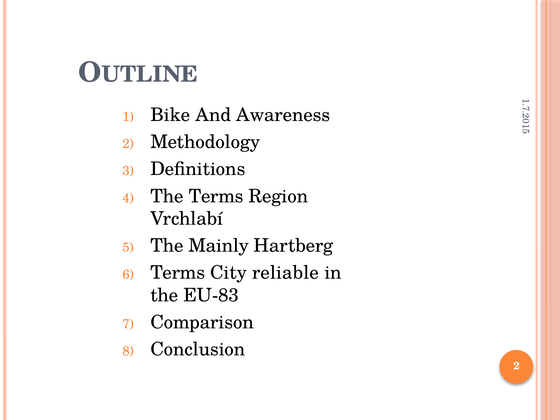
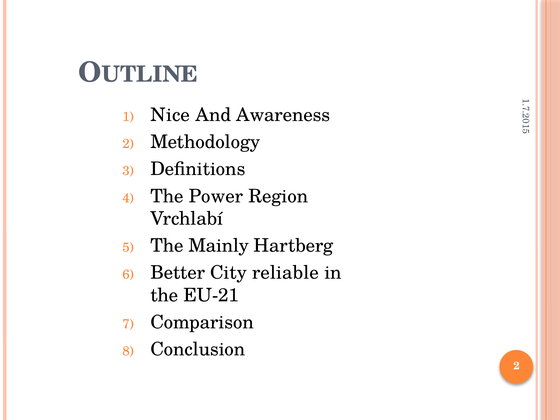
Bike: Bike -> Nice
The Terms: Terms -> Power
Terms at (178, 273): Terms -> Better
EU-83: EU-83 -> EU-21
